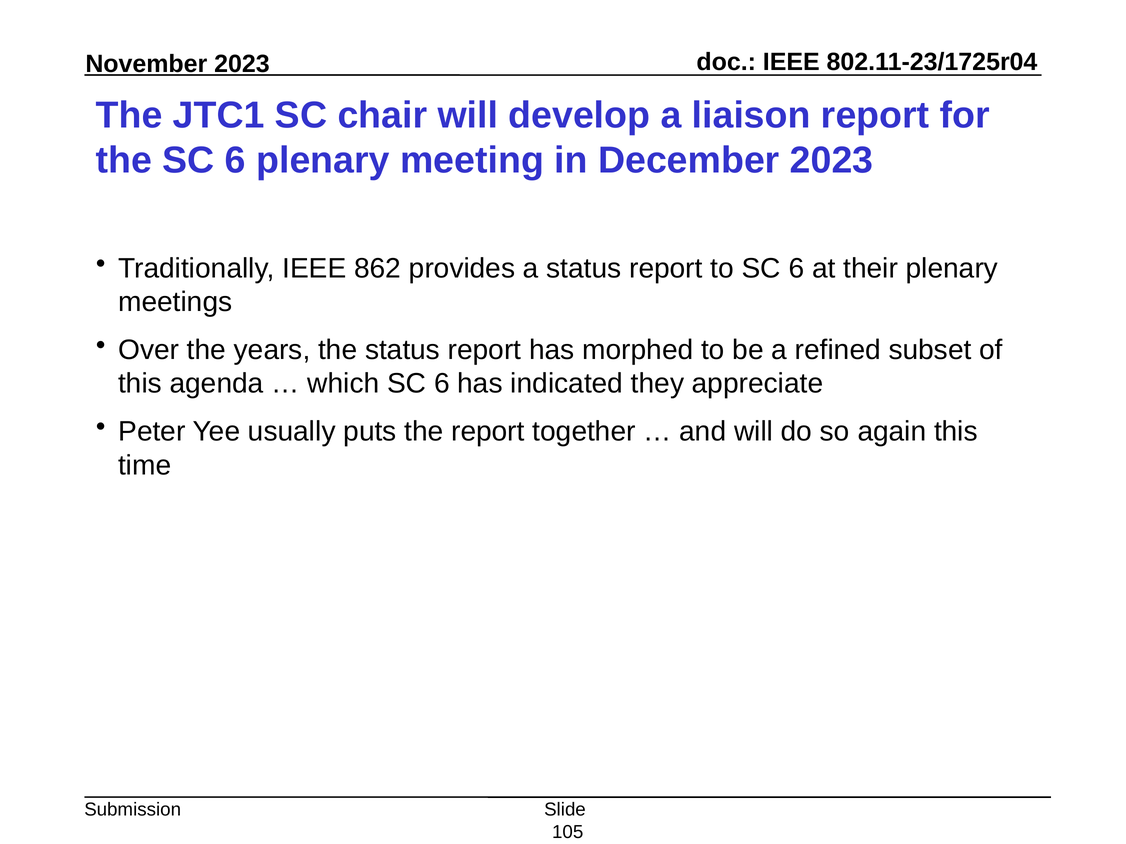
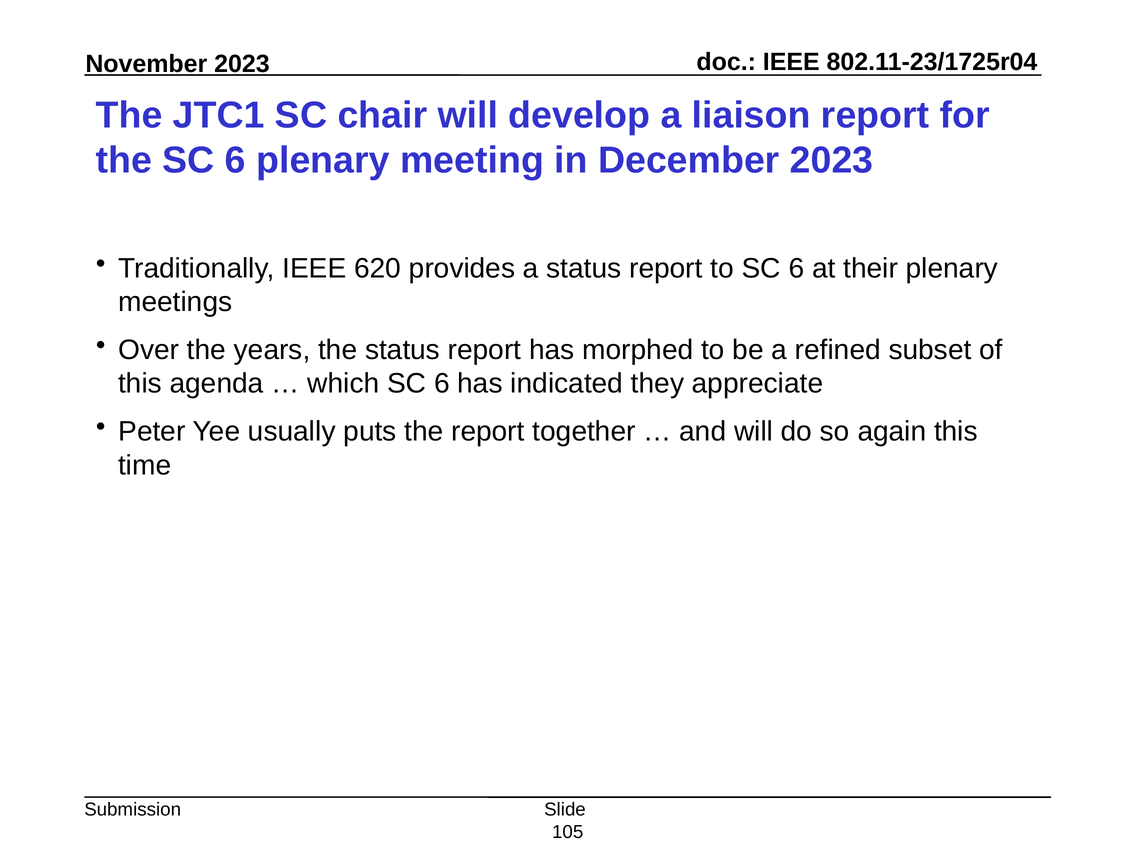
862: 862 -> 620
